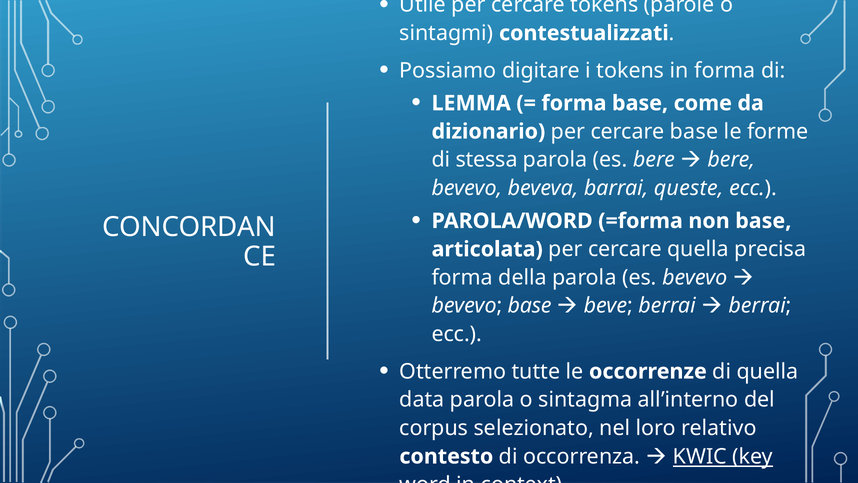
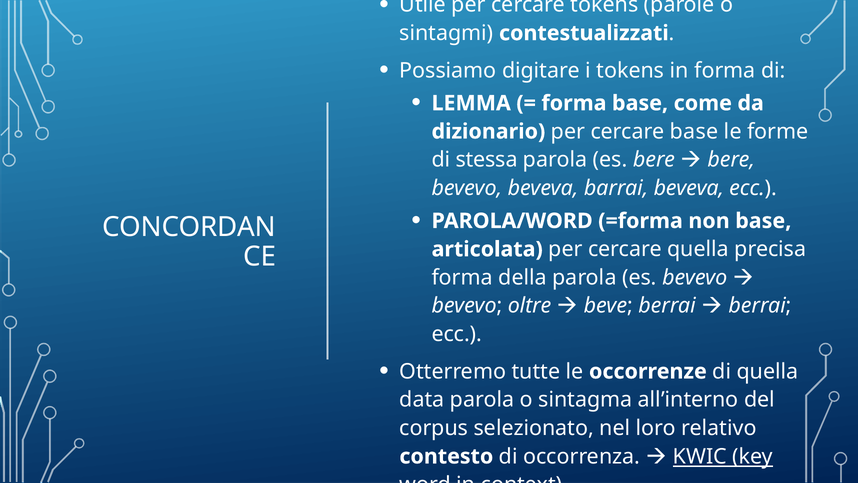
barrai queste: queste -> beveva
bevevo base: base -> oltre
